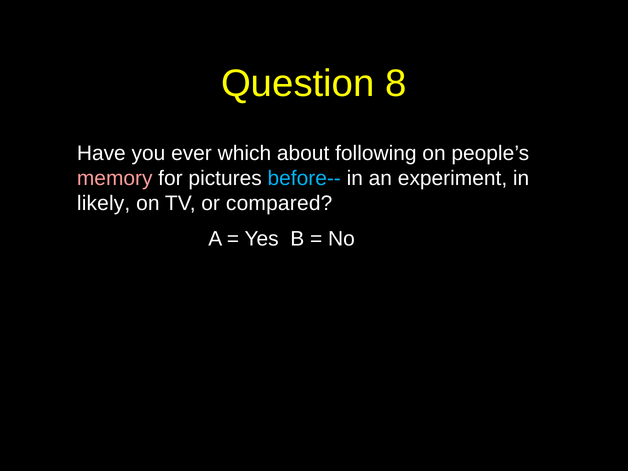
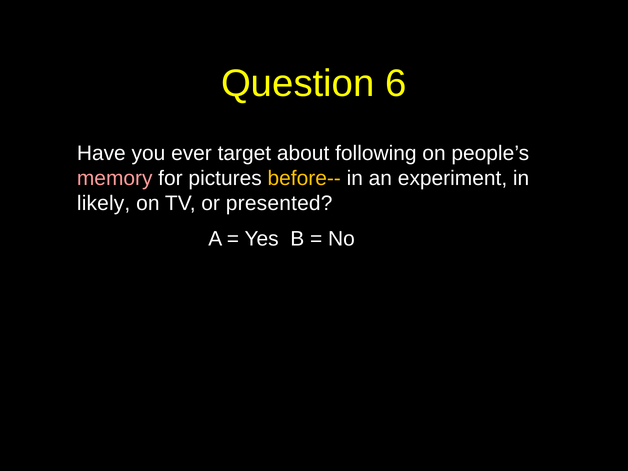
8: 8 -> 6
which: which -> target
before-- colour: light blue -> yellow
compared: compared -> presented
